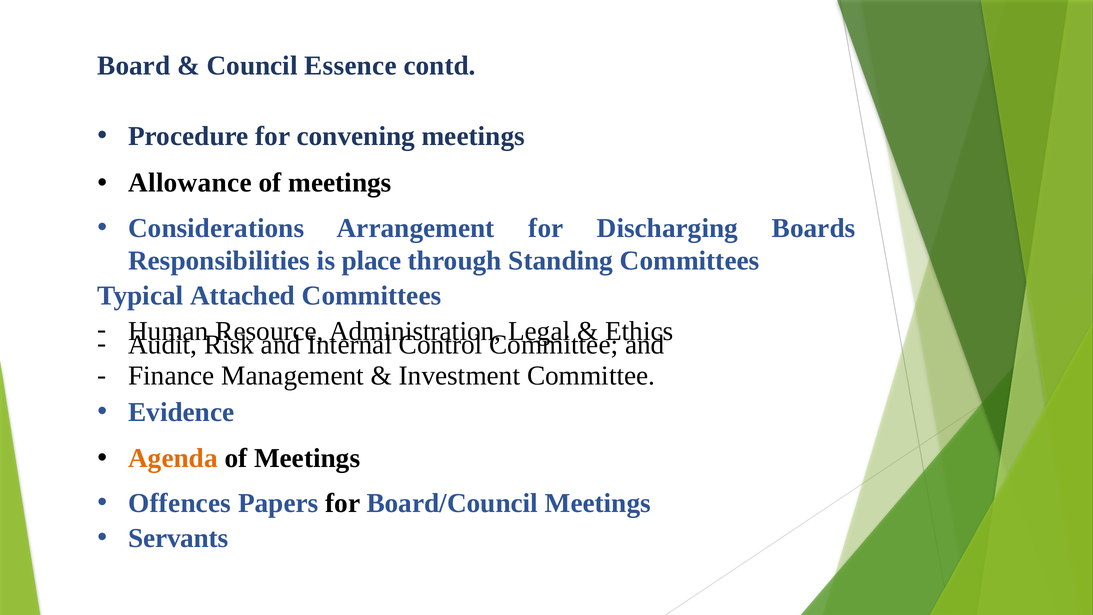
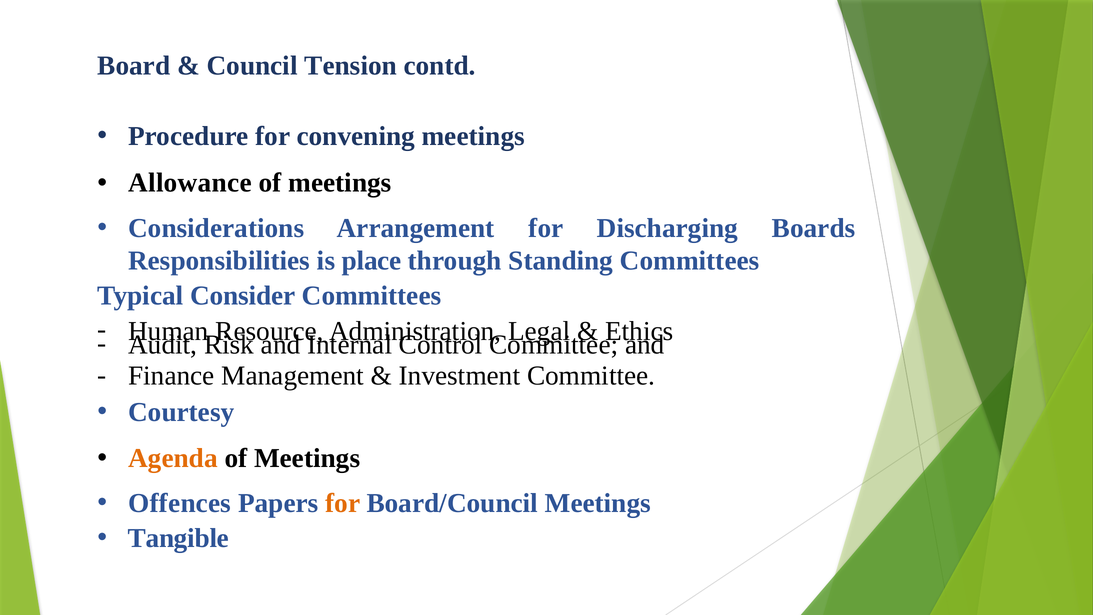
Essence: Essence -> Tension
Attached: Attached -> Consider
Evidence: Evidence -> Courtesy
for at (343, 503) colour: black -> orange
Servants: Servants -> Tangible
